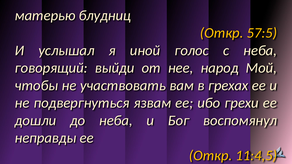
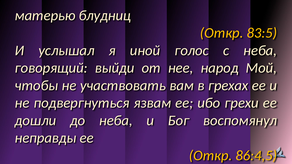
57:5: 57:5 -> 83:5
11:4,5: 11:4,5 -> 86:4,5
